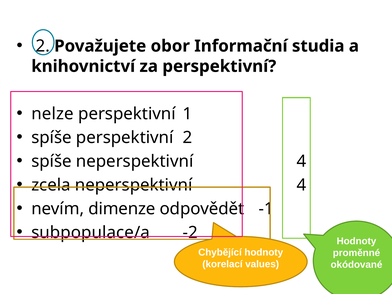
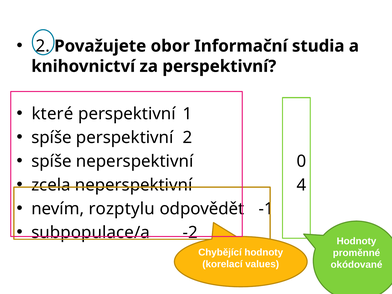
nelze: nelze -> které
spíše neperspektivní 4: 4 -> 0
dimenze: dimenze -> rozptylu
